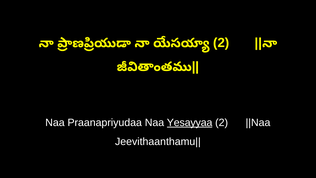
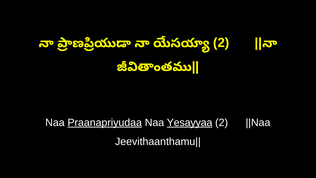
Praanapriyudaa underline: none -> present
